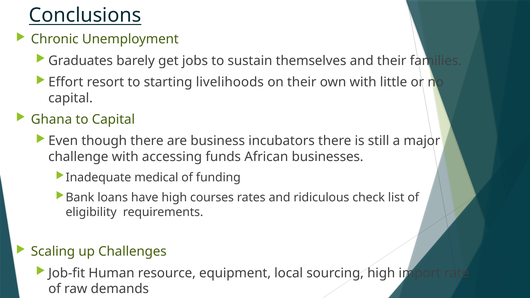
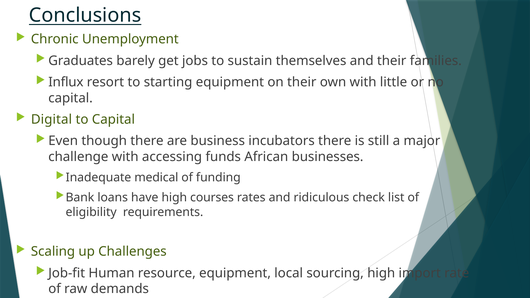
Effort: Effort -> Influx
starting livelihoods: livelihoods -> equipment
Ghana: Ghana -> Digital
